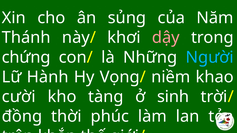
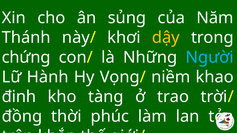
dậy colour: pink -> yellow
cười: cười -> đinh
sinh: sinh -> trao
